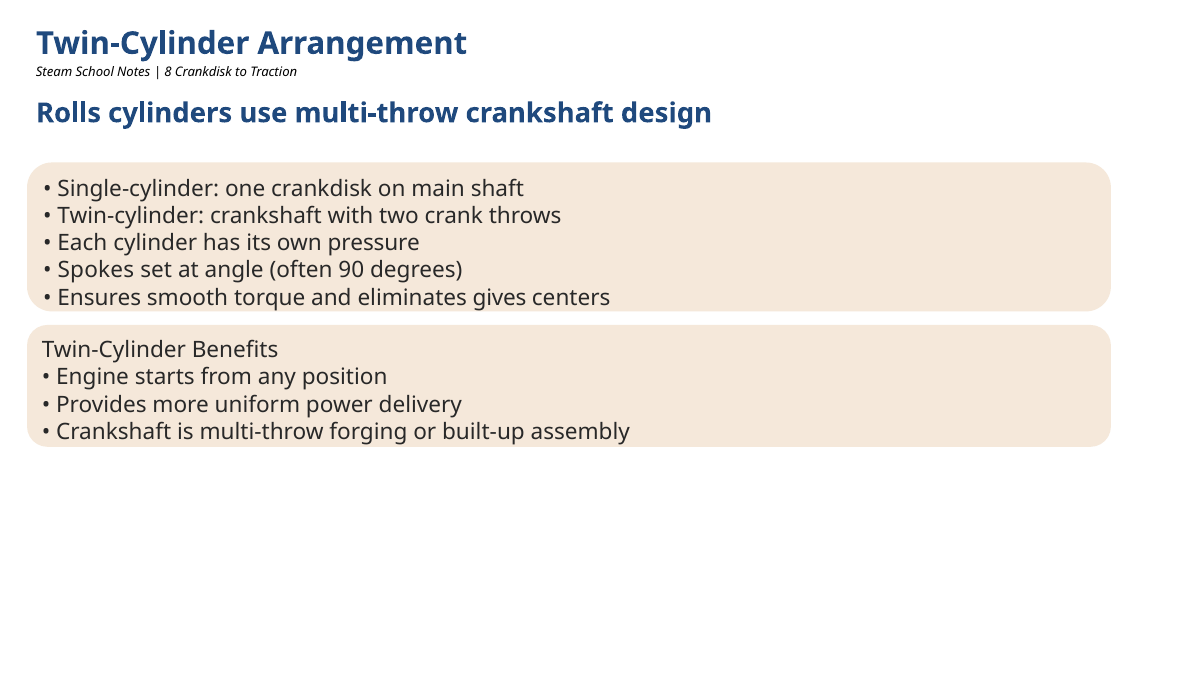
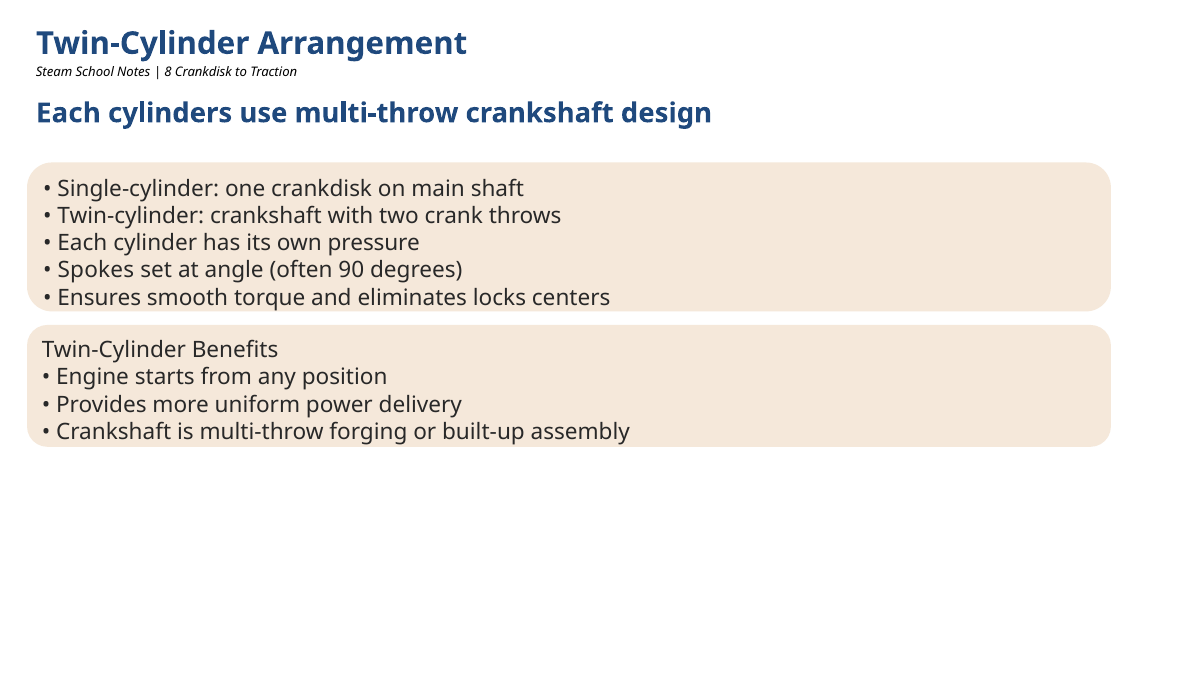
Rolls at (69, 113): Rolls -> Each
gives: gives -> locks
